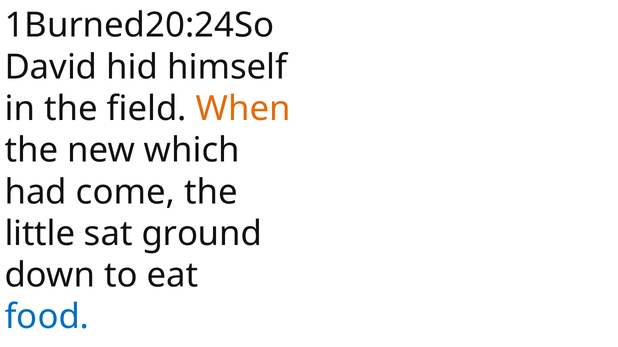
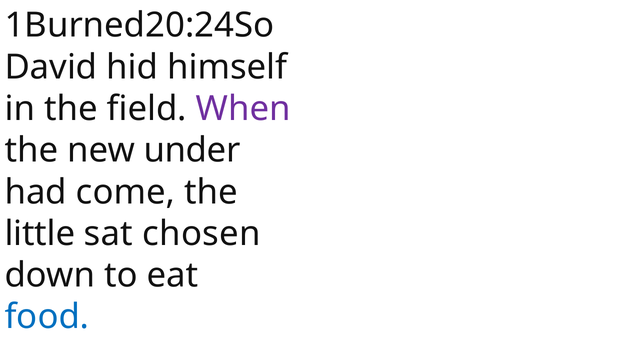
When colour: orange -> purple
which: which -> under
ground: ground -> chosen
